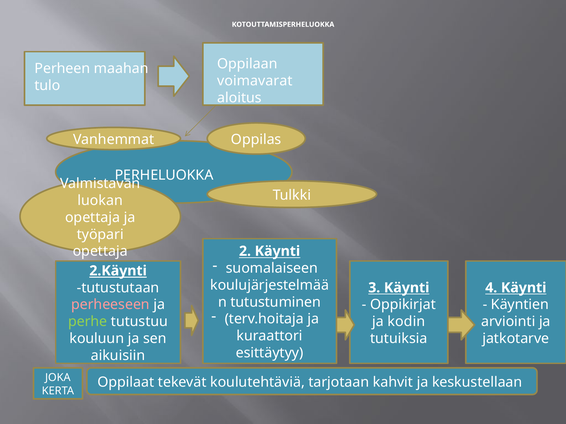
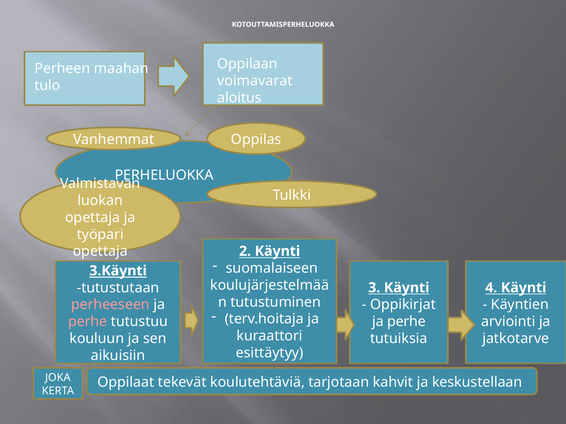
2.Käynti: 2.Käynti -> 3.Käynti
perhe at (88, 322) colour: light green -> pink
kodin at (406, 322): kodin -> perhe
